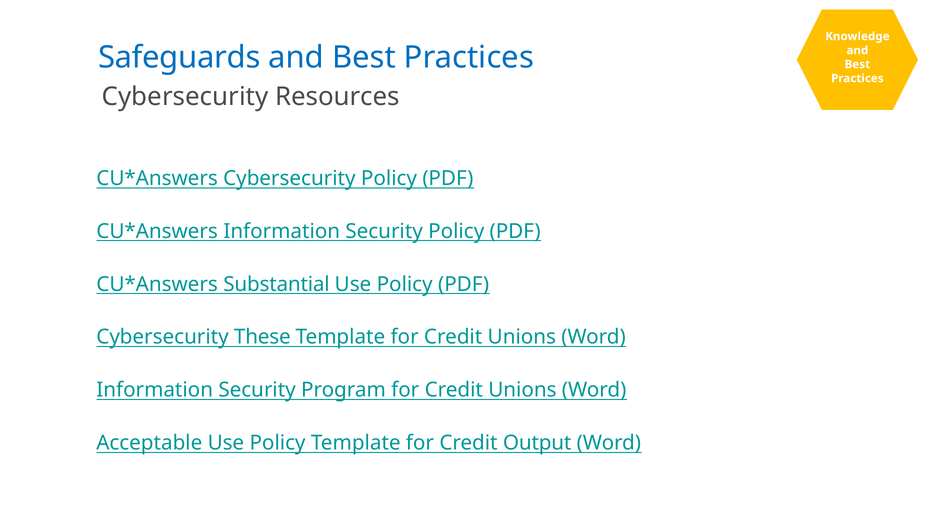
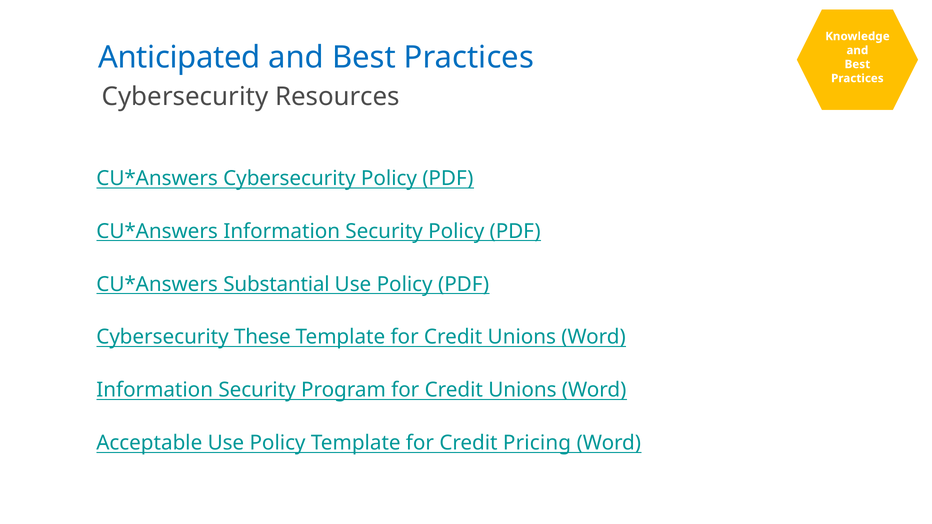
Safeguards: Safeguards -> Anticipated
Output: Output -> Pricing
